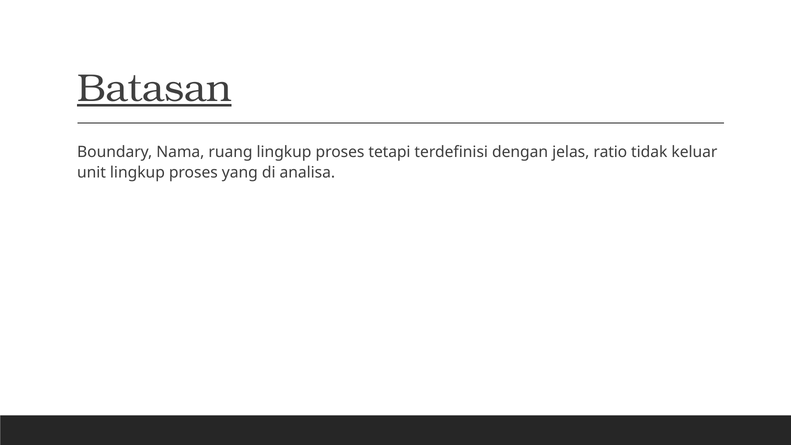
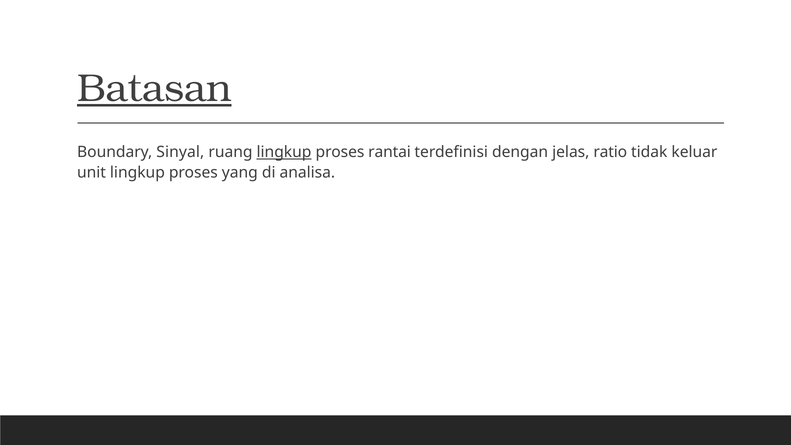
Nama: Nama -> Sinyal
lingkup at (284, 152) underline: none -> present
tetapi: tetapi -> rantai
